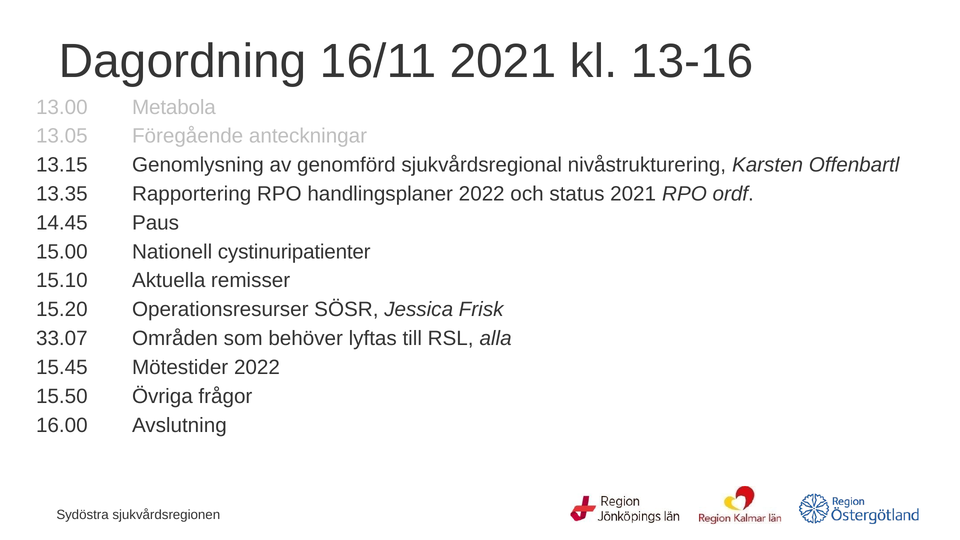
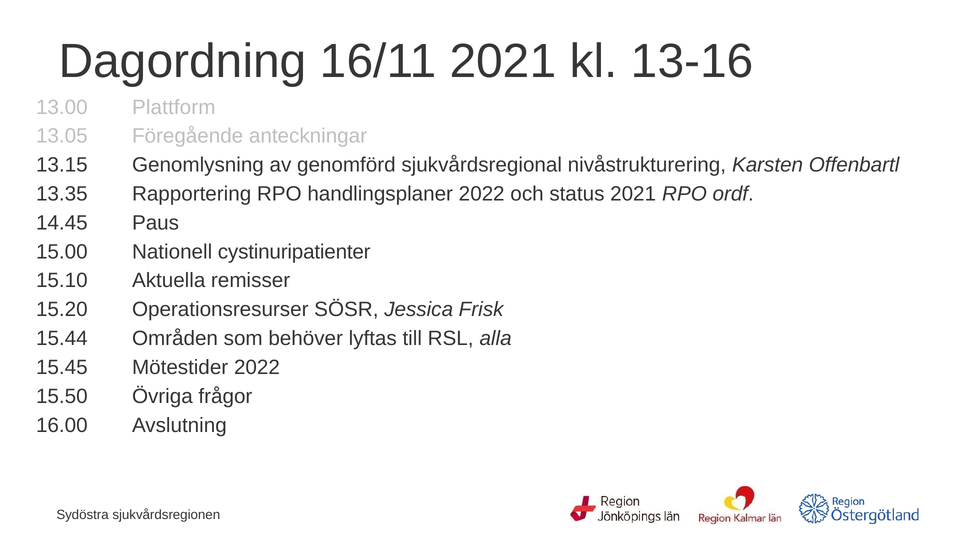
Metabola: Metabola -> Plattform
33.07: 33.07 -> 15.44
